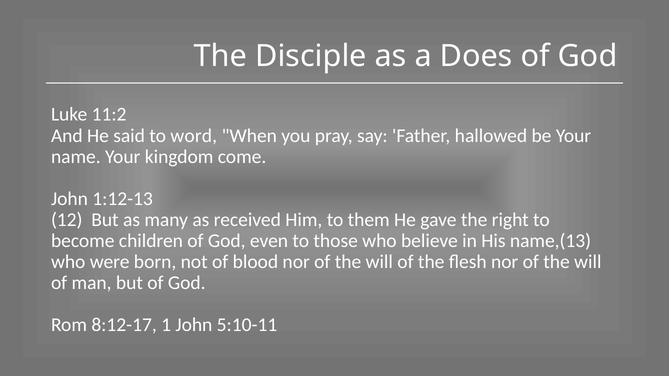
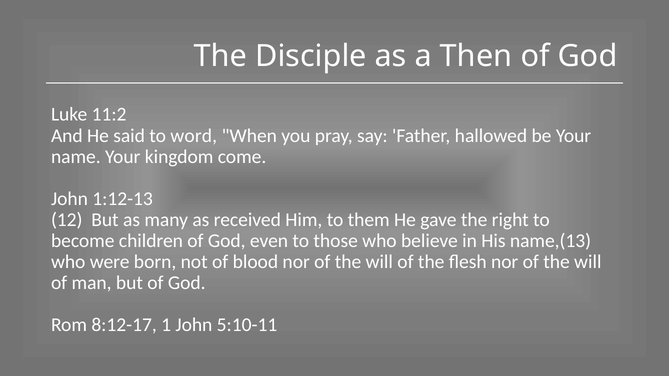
Does: Does -> Then
